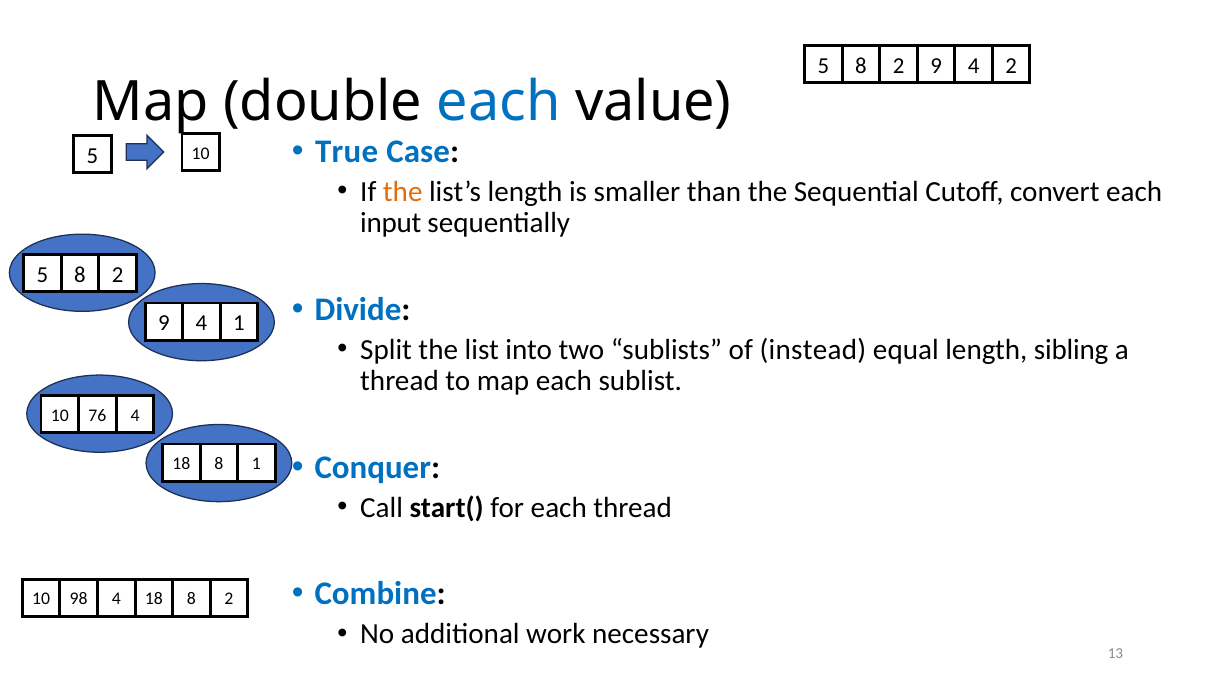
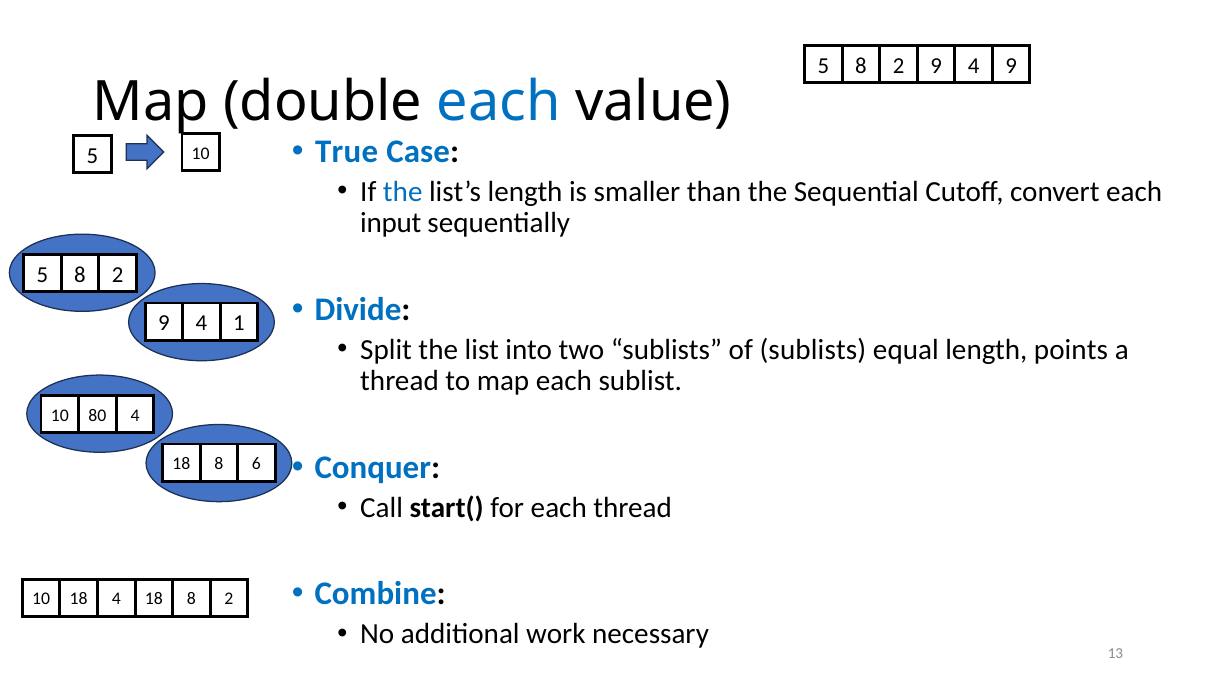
4 2: 2 -> 9
the at (403, 191) colour: orange -> blue
of instead: instead -> sublists
sibling: sibling -> points
76: 76 -> 80
8 1: 1 -> 6
10 98: 98 -> 18
